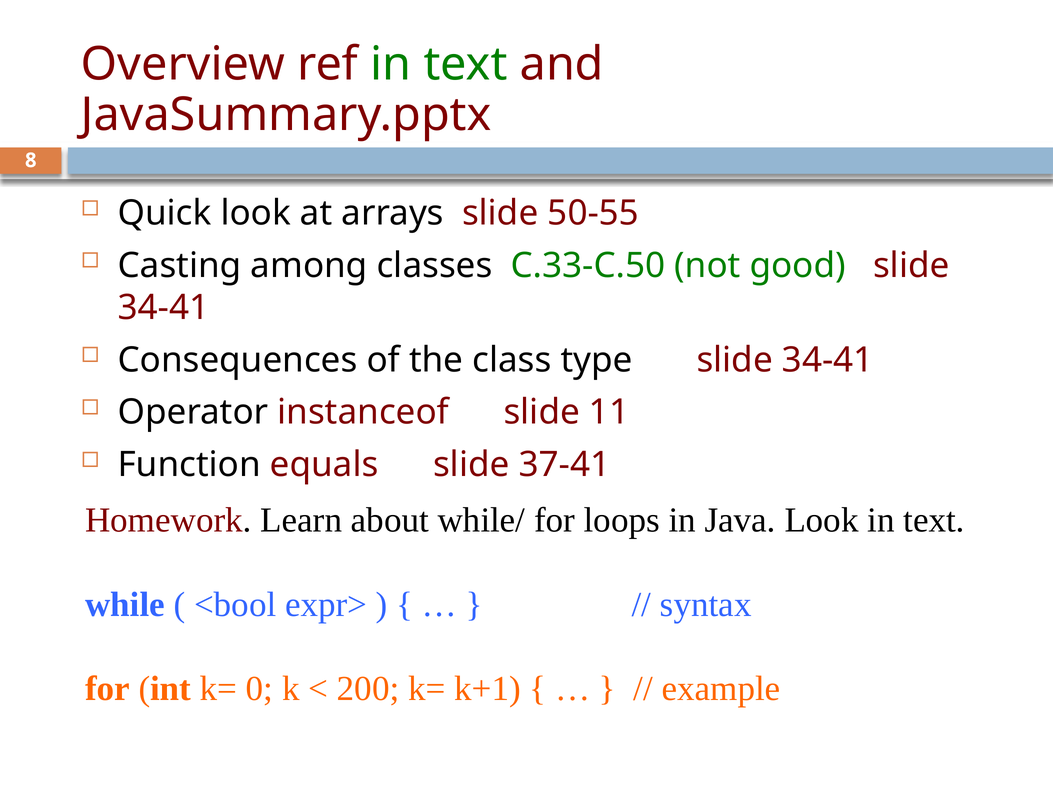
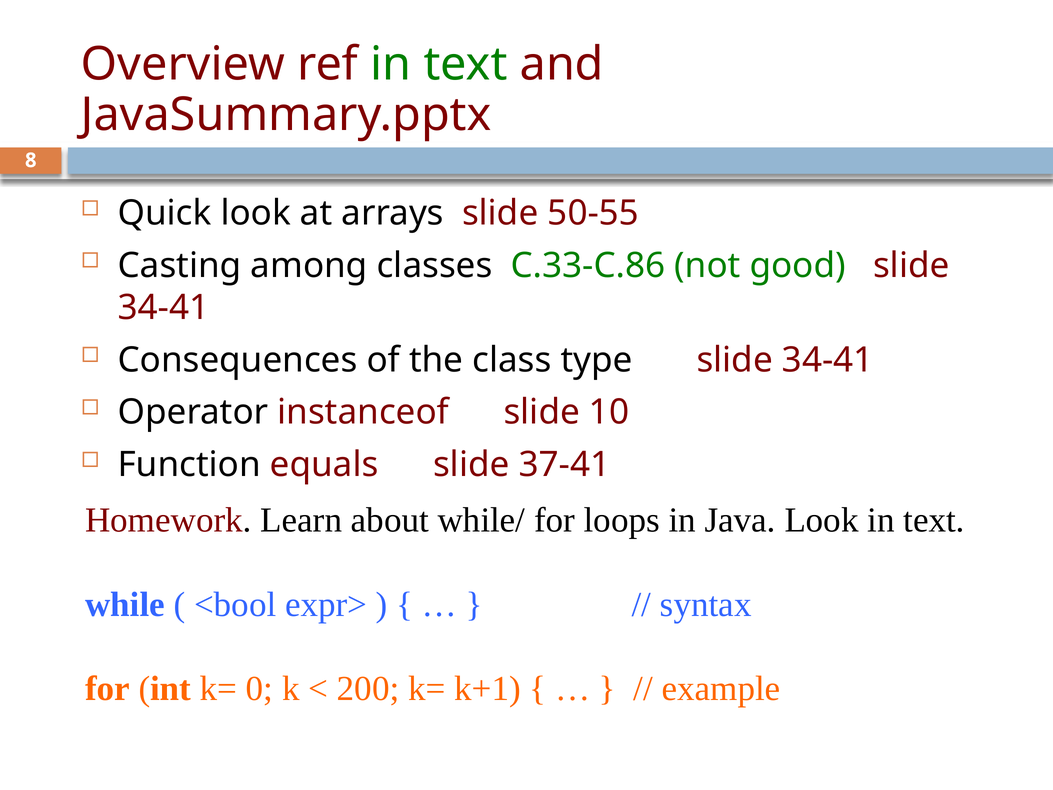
C.33-C.50: C.33-C.50 -> C.33-C.86
11: 11 -> 10
